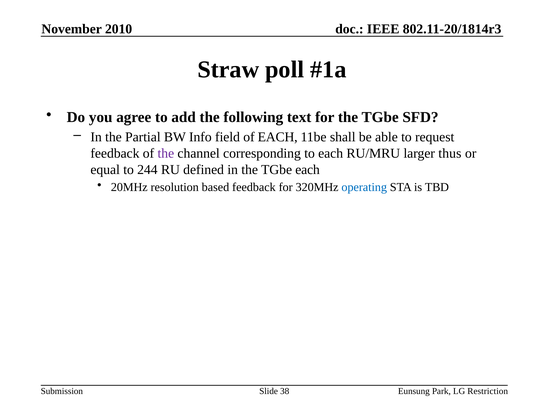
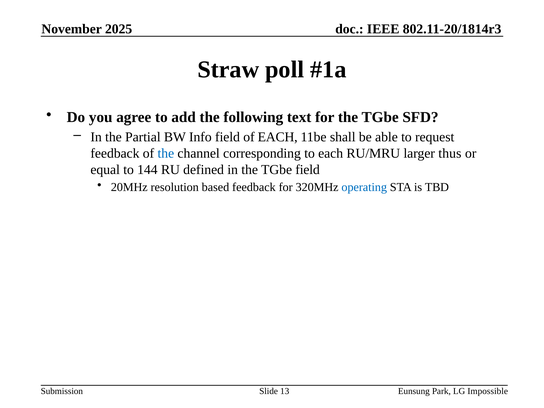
2010: 2010 -> 2025
the at (166, 153) colour: purple -> blue
244: 244 -> 144
TGbe each: each -> field
38: 38 -> 13
Restriction: Restriction -> Impossible
